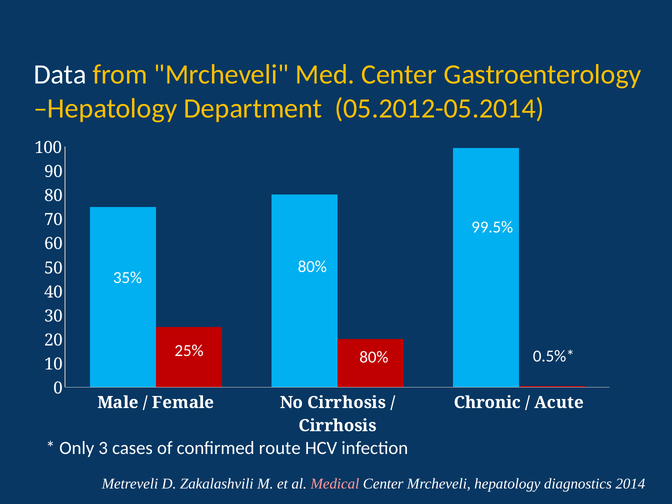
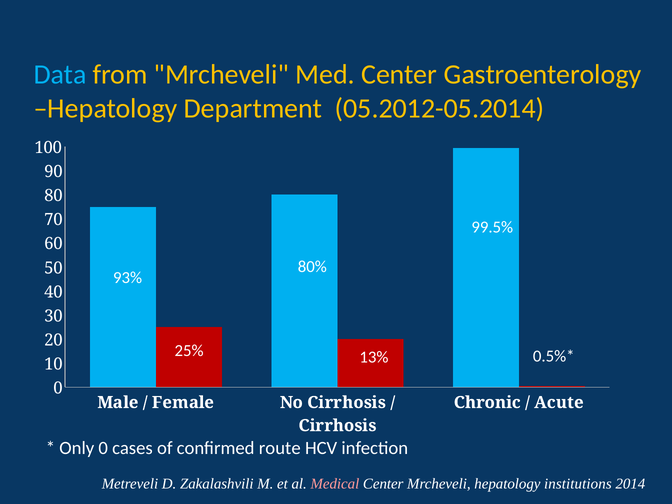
Data colour: white -> light blue
35%: 35% -> 93%
80% at (374, 357): 80% -> 13%
Only 3: 3 -> 0
diagnostics: diagnostics -> institutions
